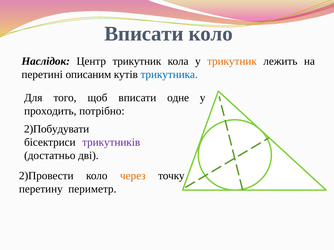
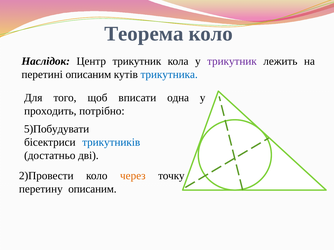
Вписати at (144, 34): Вписати -> Теорема
трикутник at (232, 61) colour: orange -> purple
одне: одне -> одна
2)Побудувати: 2)Побудувати -> 5)Побудувати
трикутників colour: purple -> blue
перетину периметр: периметр -> описаним
